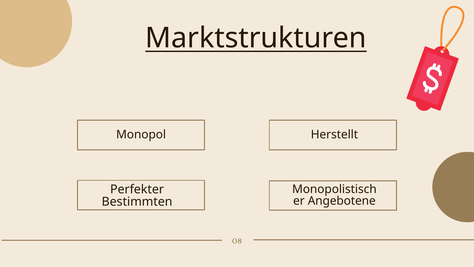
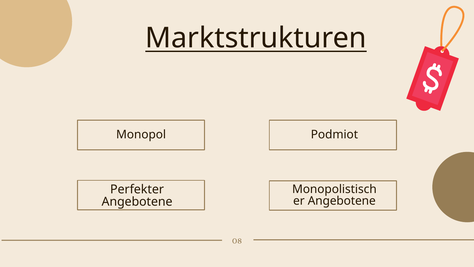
Herstellt: Herstellt -> Podmiot
Bestimmten at (137, 201): Bestimmten -> Angebotene
